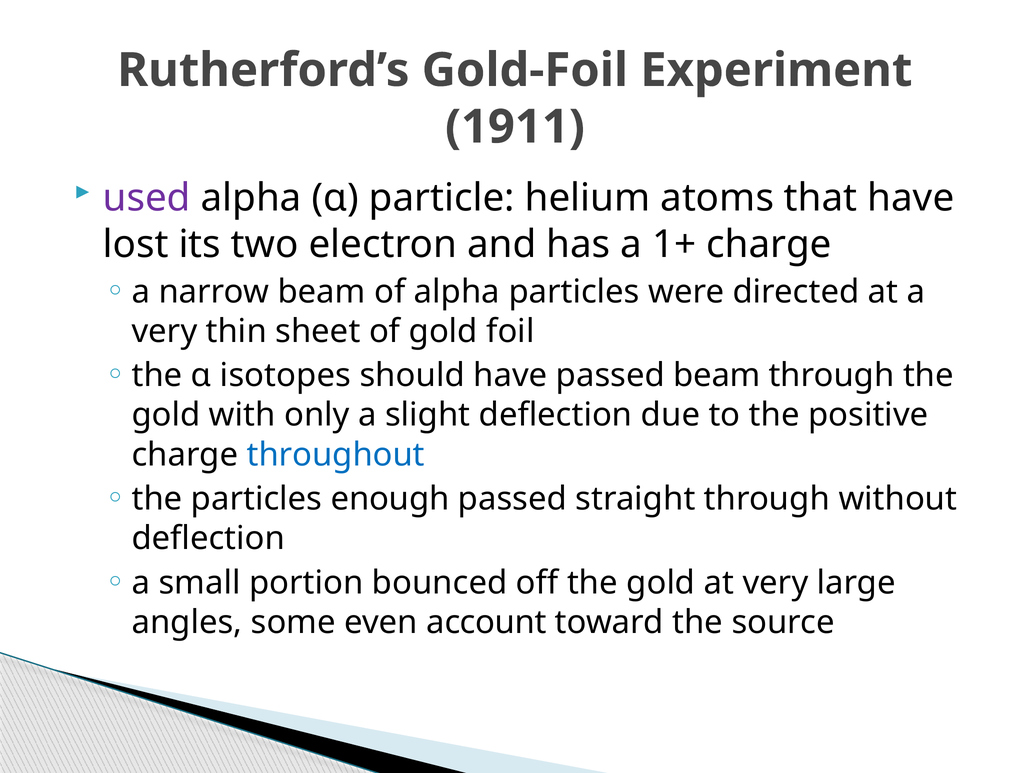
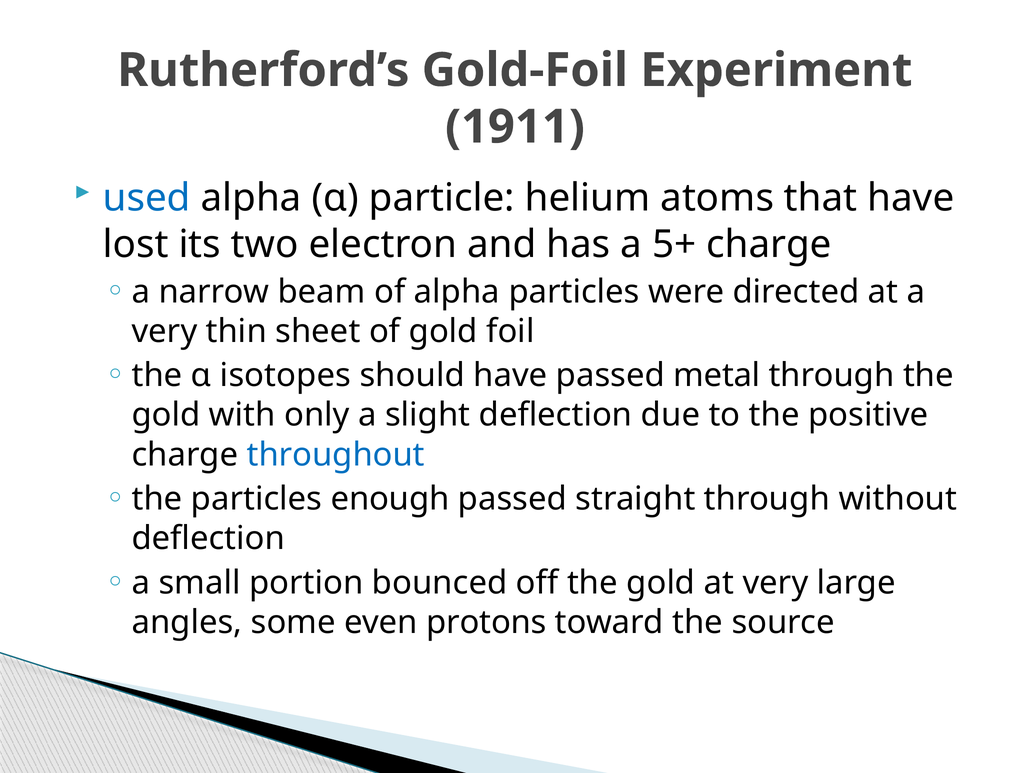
used colour: purple -> blue
1+: 1+ -> 5+
passed beam: beam -> metal
account: account -> protons
